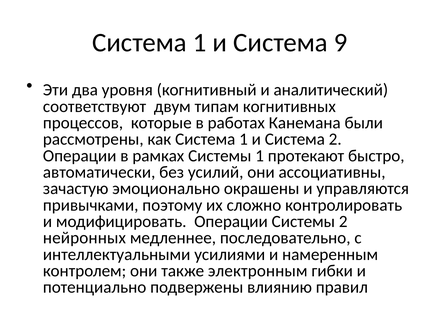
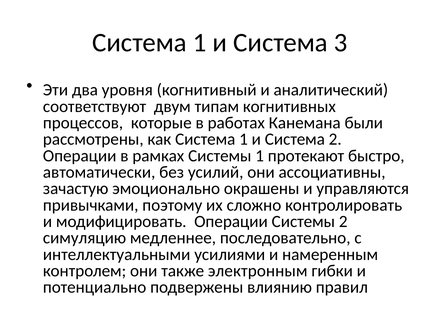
9: 9 -> 3
нейронных: нейронных -> симуляцию
